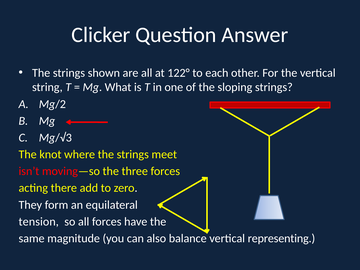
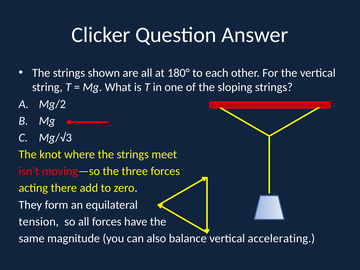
122°: 122° -> 180°
representing: representing -> accelerating
